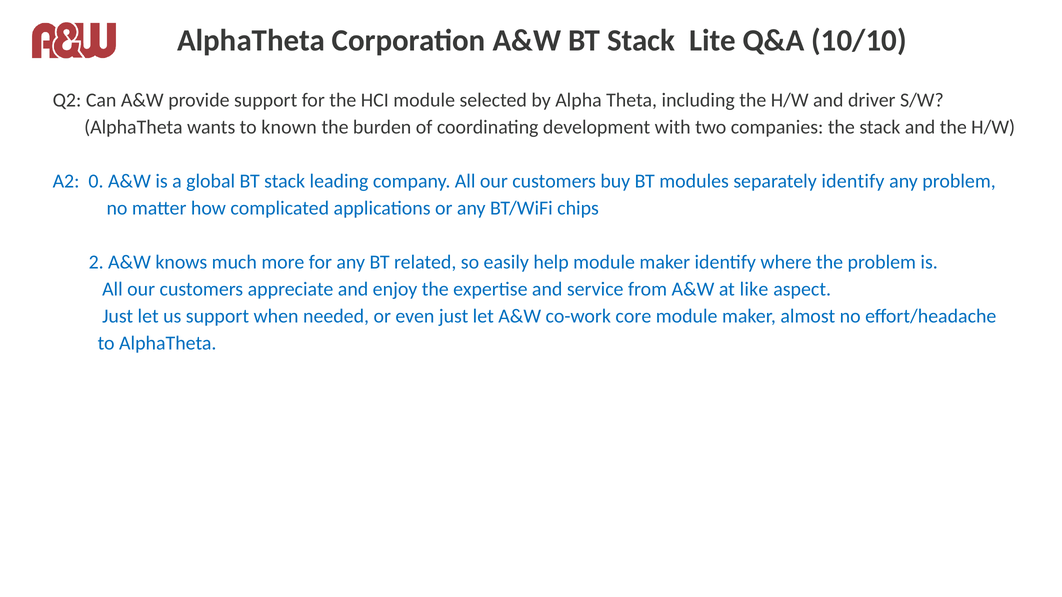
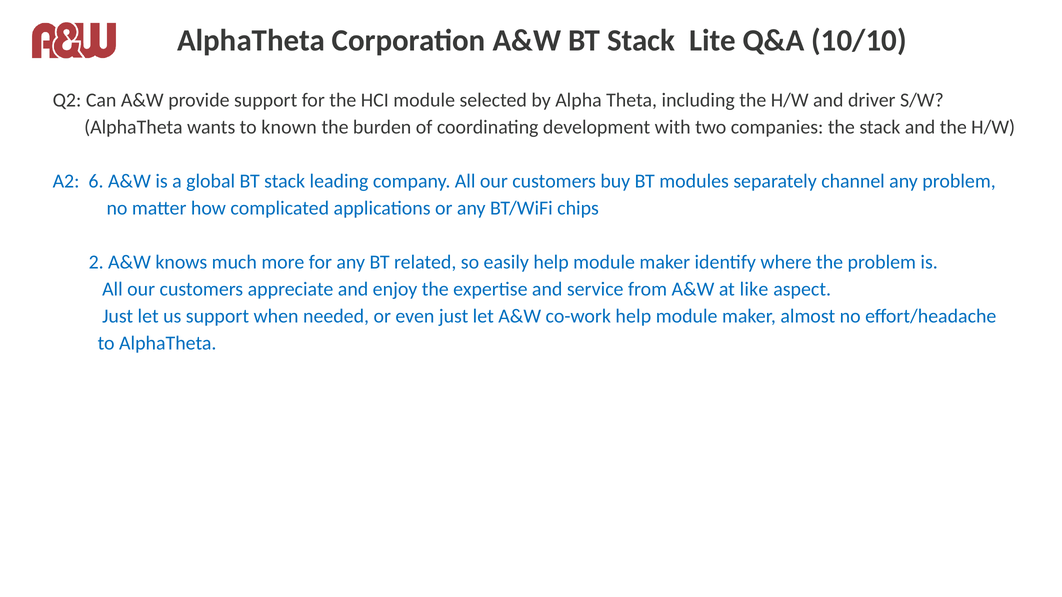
0: 0 -> 6
separately identify: identify -> channel
co-work core: core -> help
